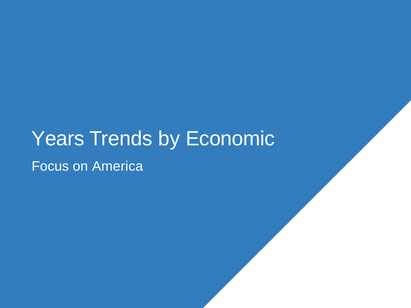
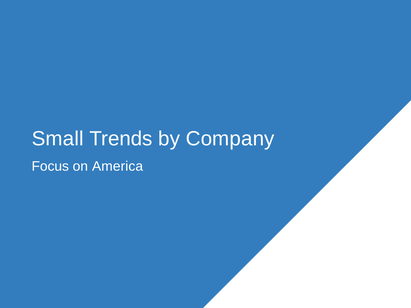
Years: Years -> Small
Economic: Economic -> Company
